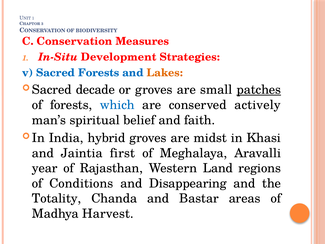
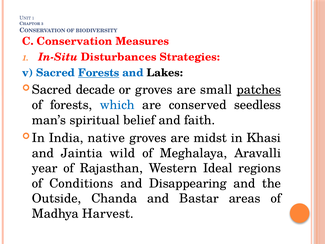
Development: Development -> Disturbances
Forests at (99, 73) underline: none -> present
Lakes colour: orange -> black
actively: actively -> seedless
hybrid: hybrid -> native
first: first -> wild
Land: Land -> Ideal
Totality: Totality -> Outside
